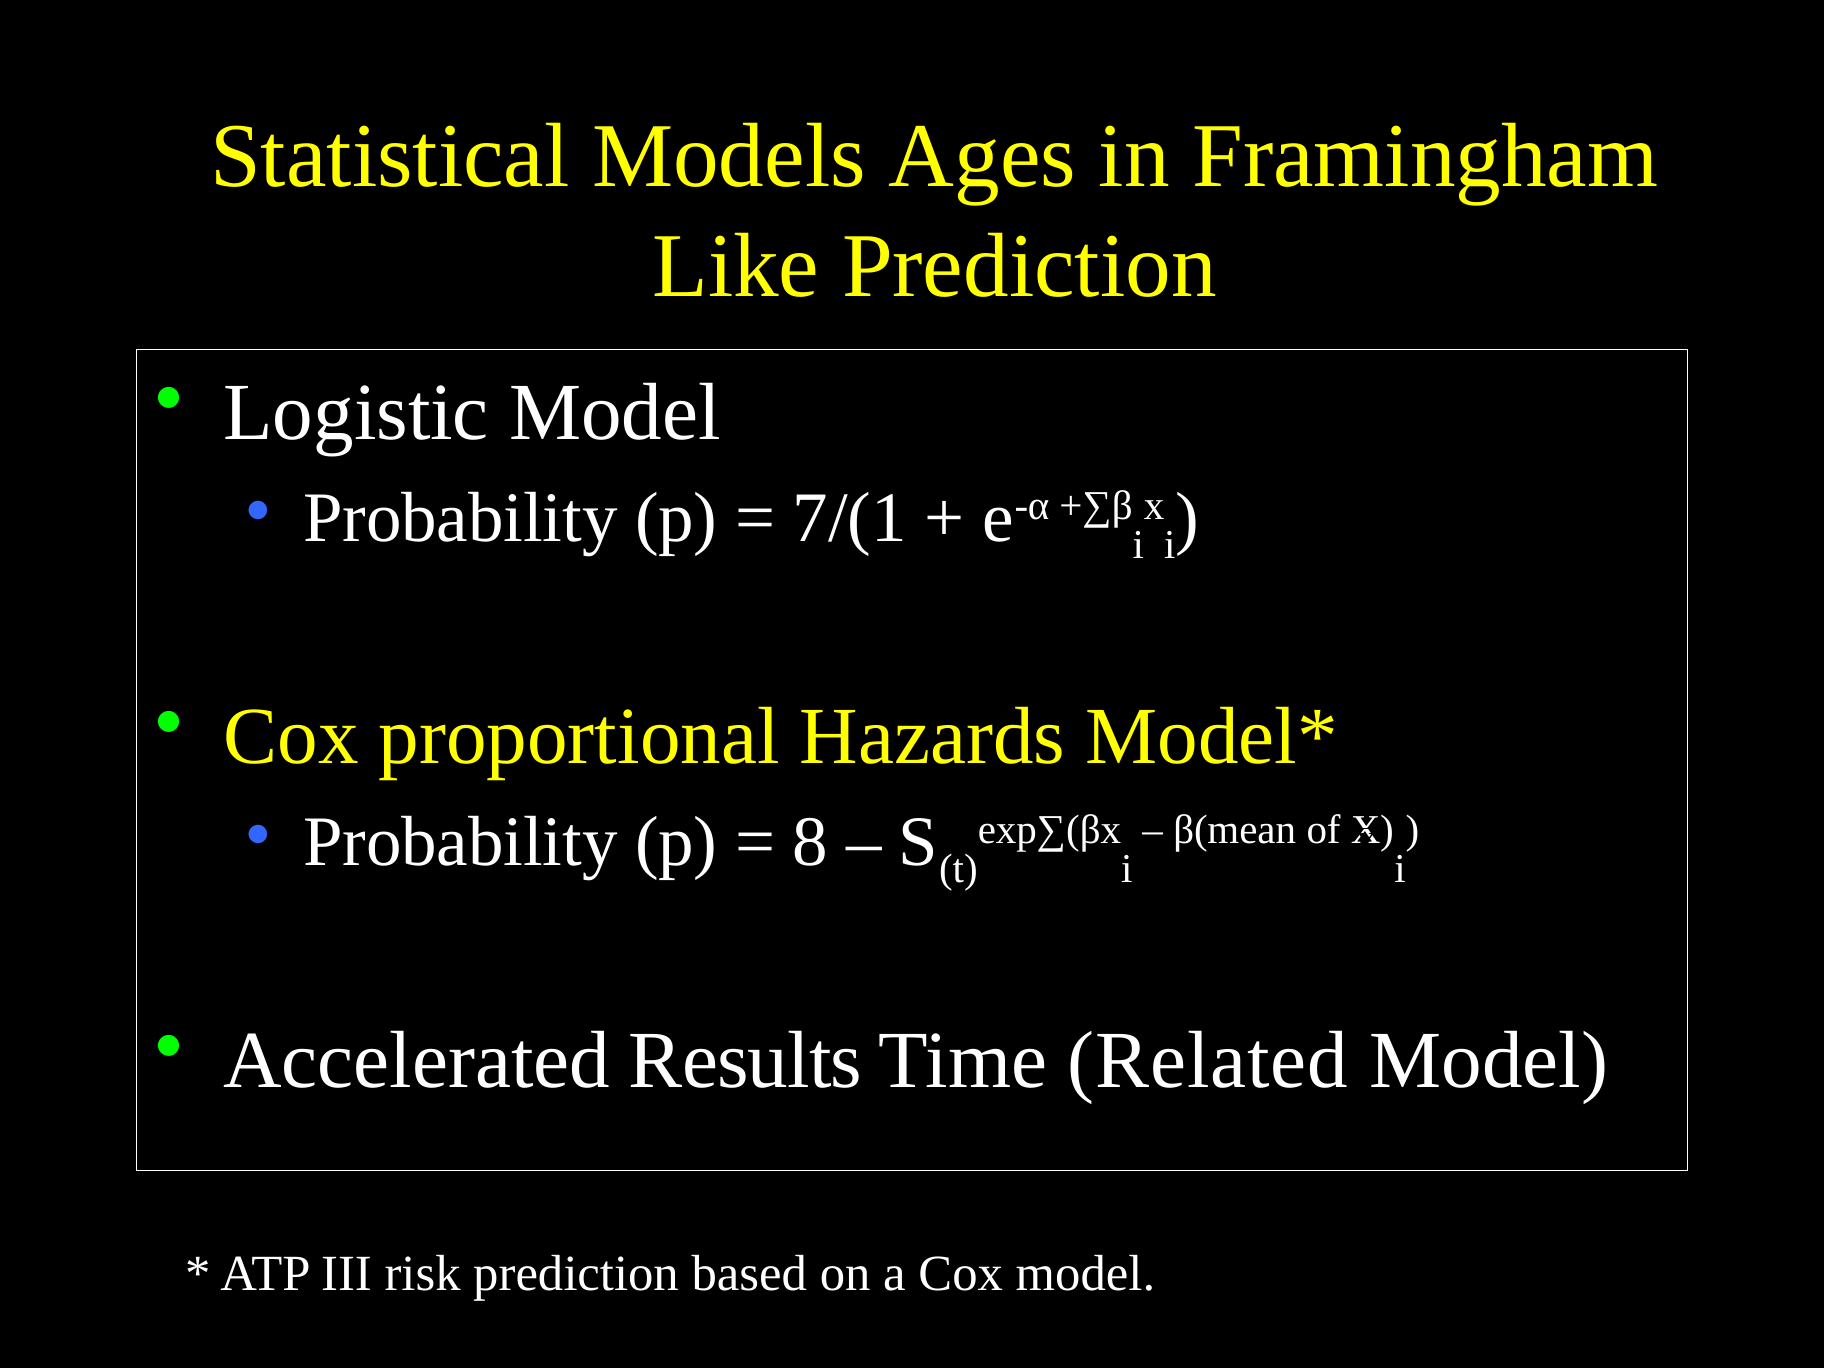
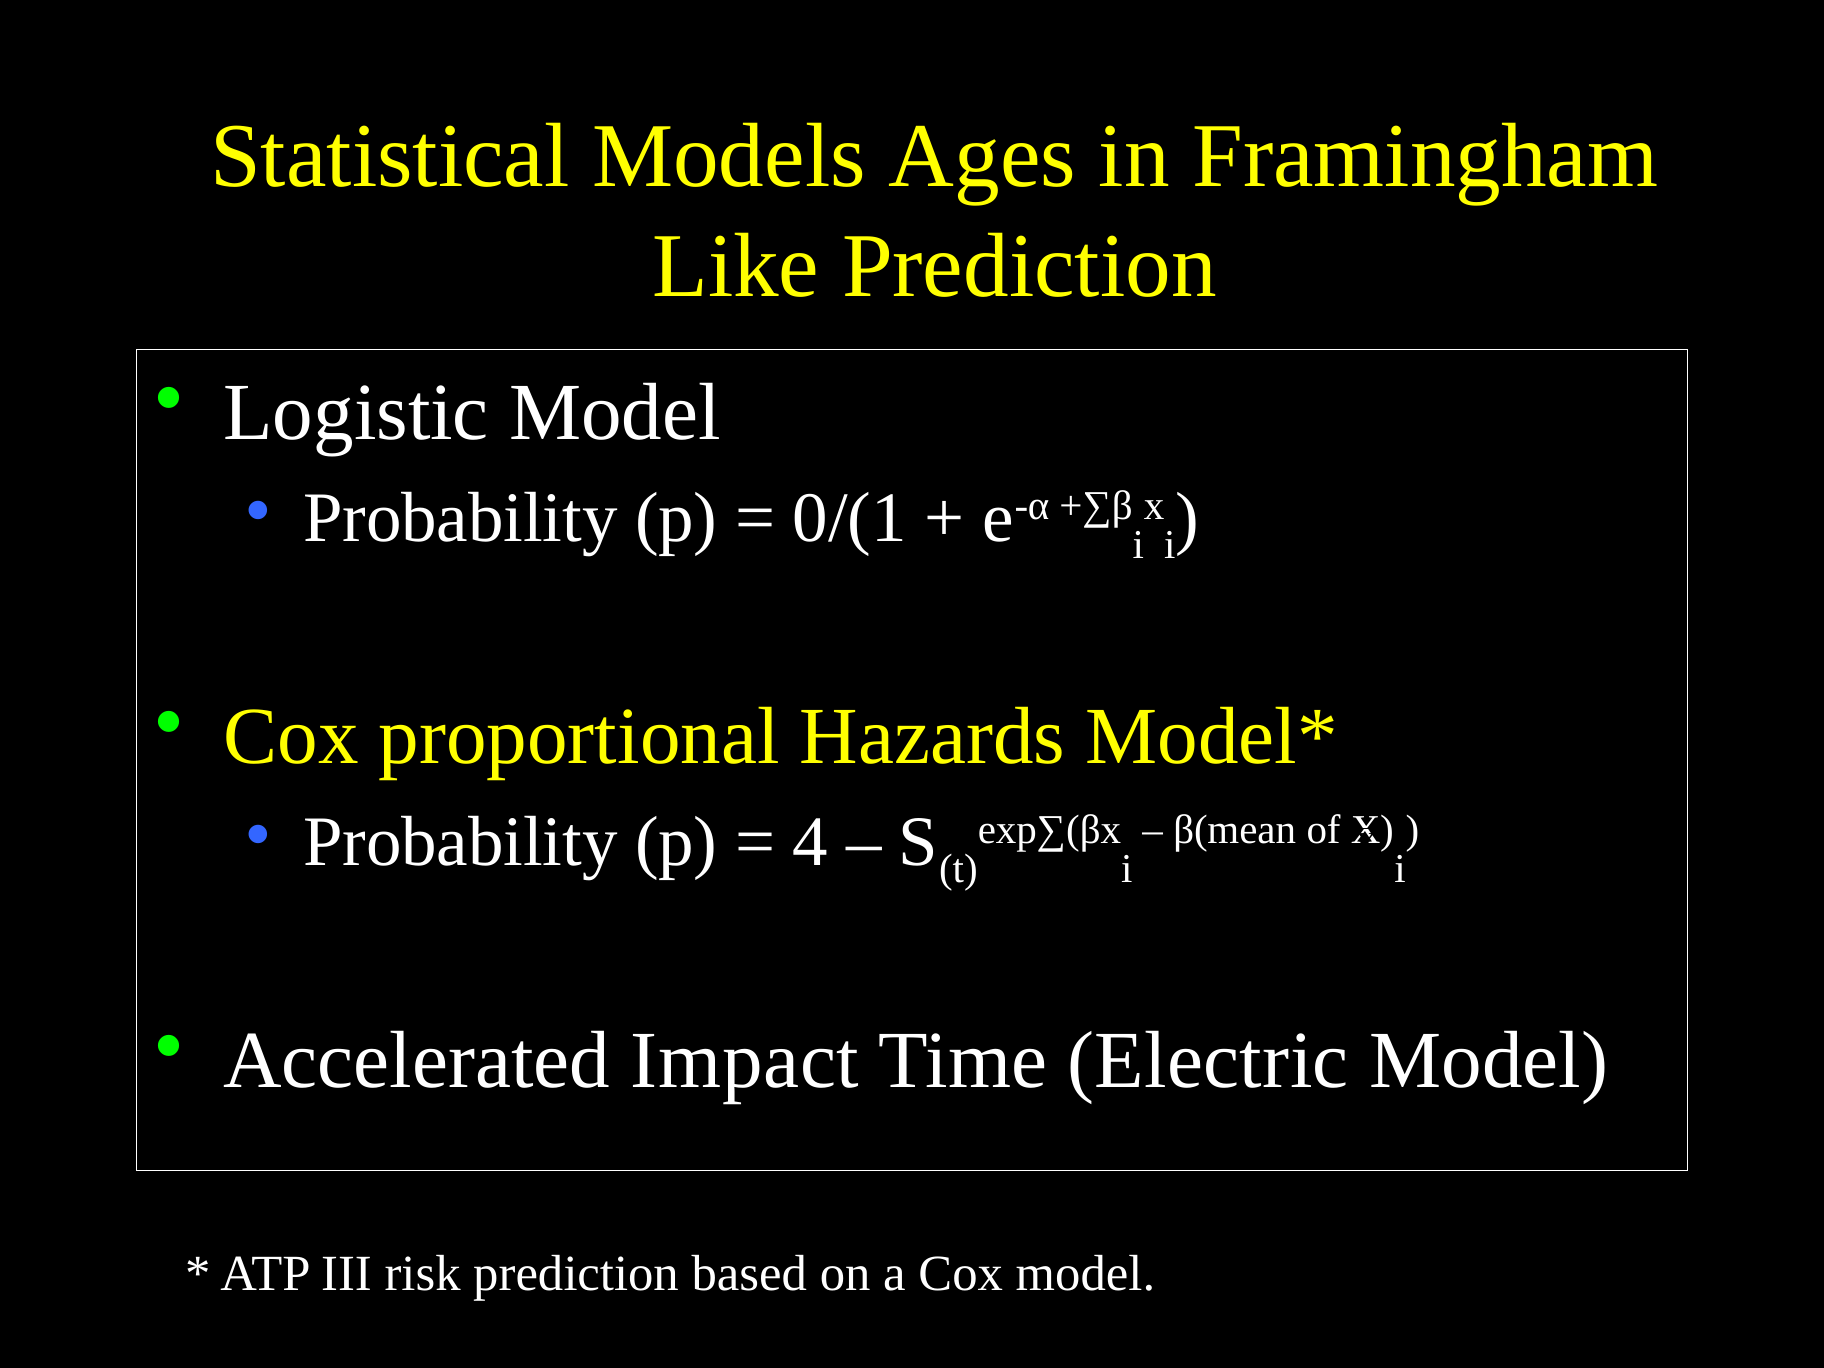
7/(1: 7/(1 -> 0/(1
8: 8 -> 4
Results: Results -> Impact
Related: Related -> Electric
